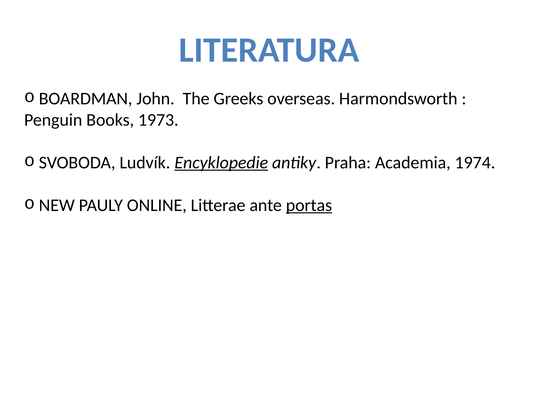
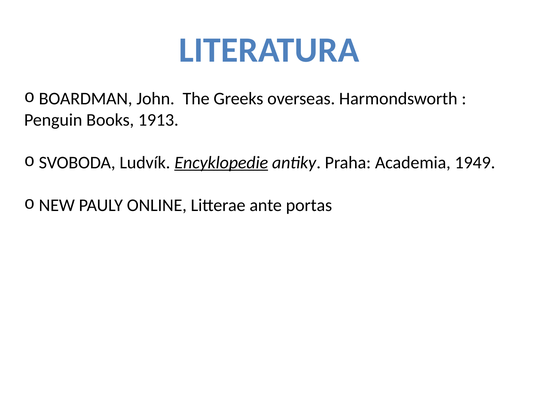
1973: 1973 -> 1913
1974: 1974 -> 1949
portas underline: present -> none
